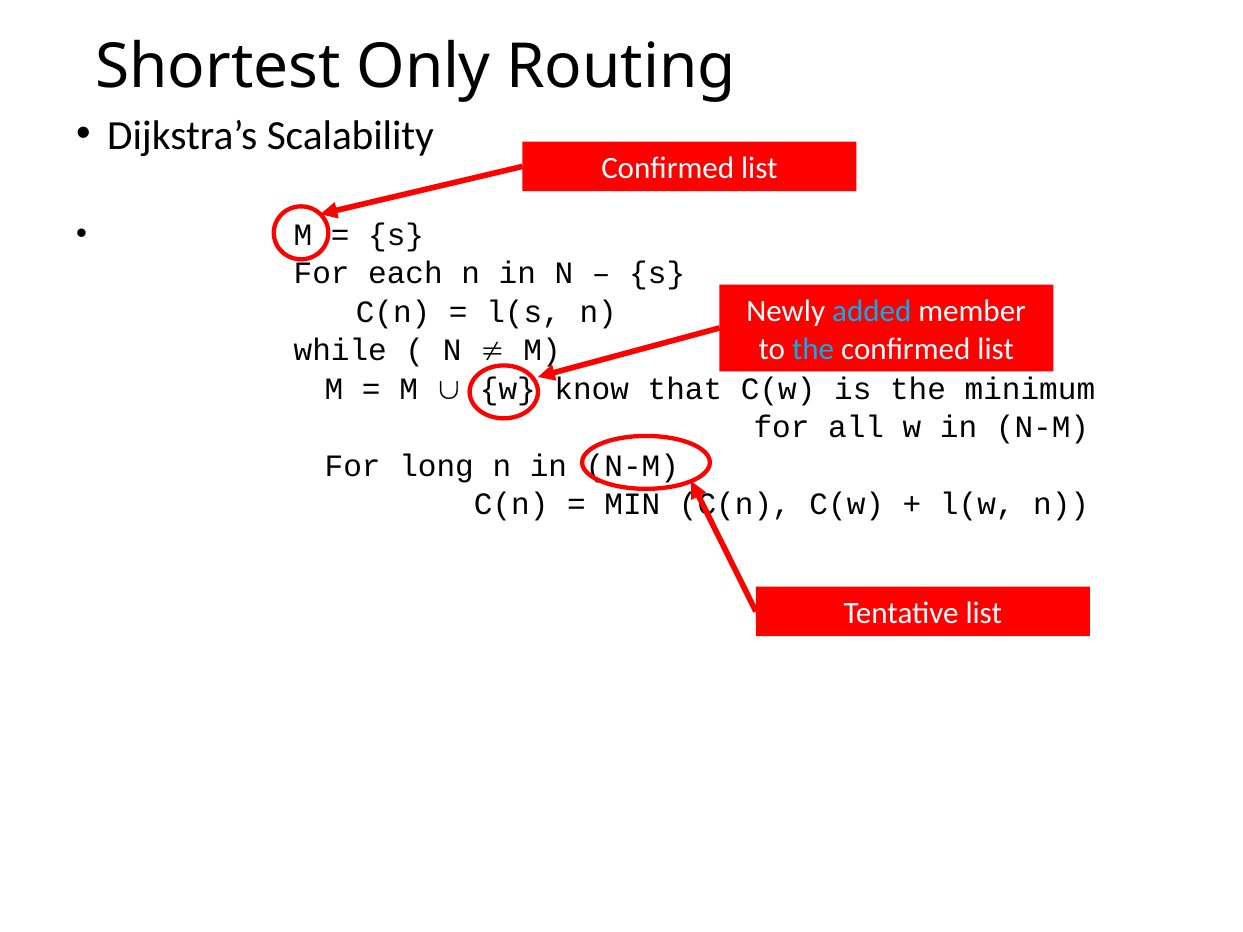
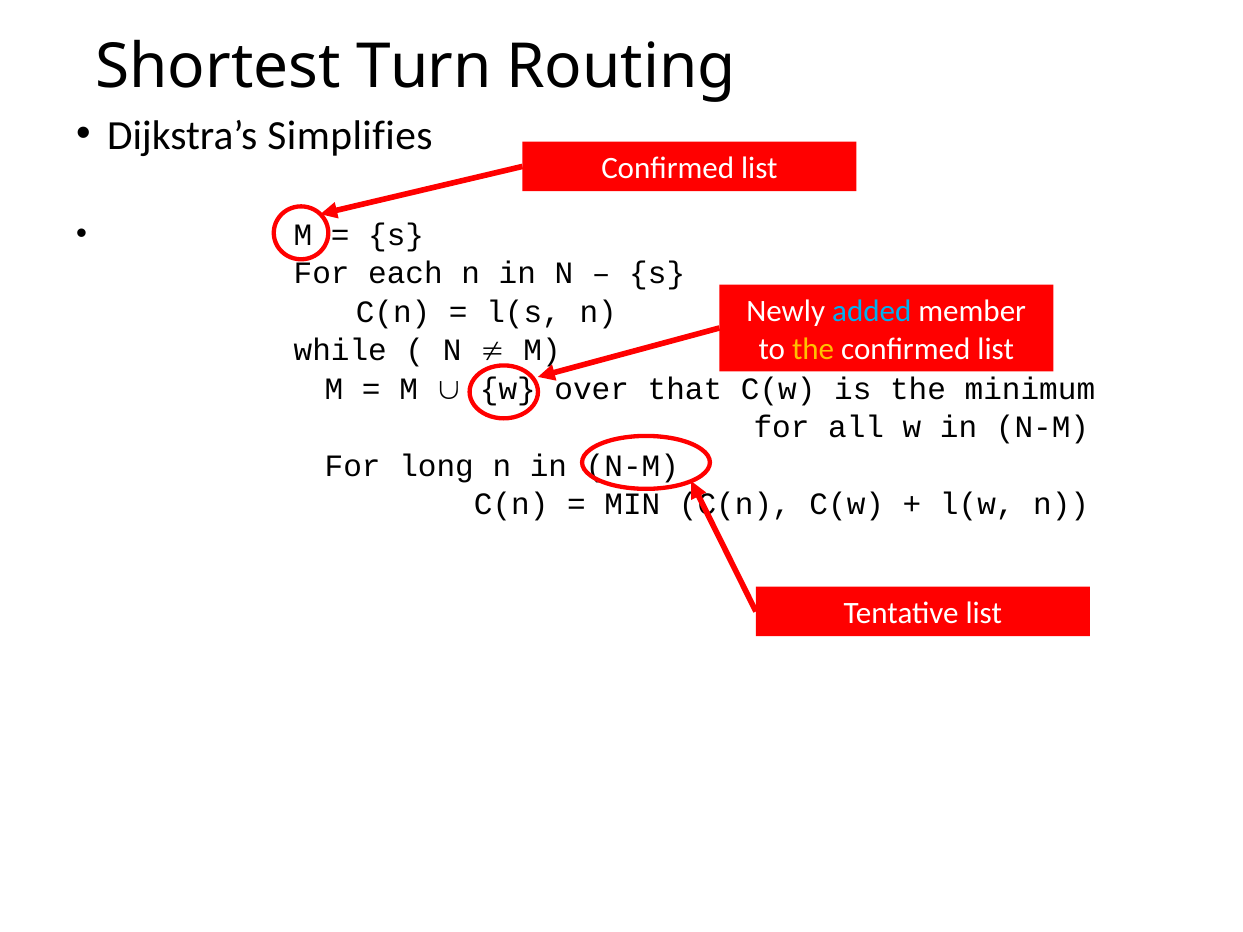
Only: Only -> Turn
Scalability: Scalability -> Simplifies
the at (813, 349) colour: light blue -> yellow
know: know -> over
